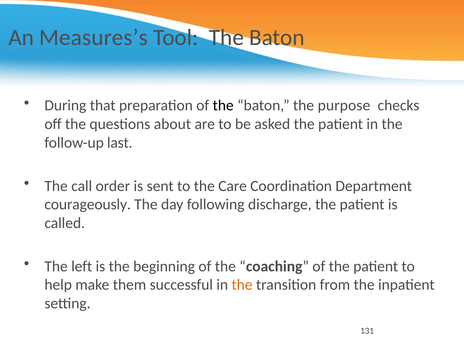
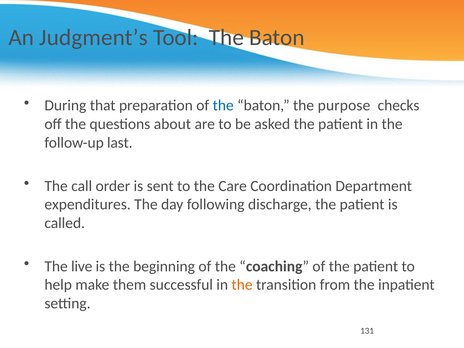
Measures’s: Measures’s -> Judgment’s
the at (223, 105) colour: black -> blue
courageously: courageously -> expenditures
left: left -> live
